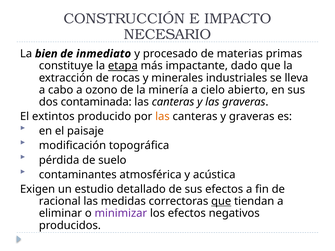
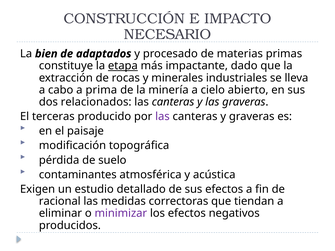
inmediato: inmediato -> adaptados
ozono: ozono -> prima
contaminada: contaminada -> relacionados
extintos: extintos -> terceras
las at (162, 117) colour: orange -> purple
que at (221, 201) underline: present -> none
